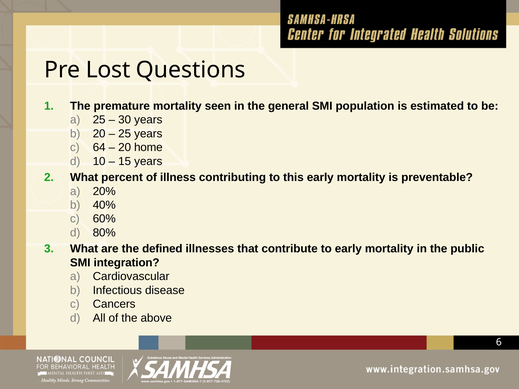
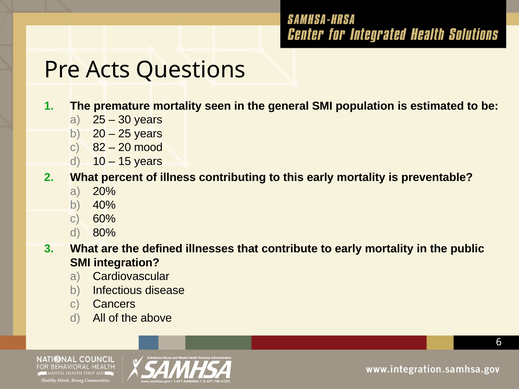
Lost: Lost -> Acts
64: 64 -> 82
home: home -> mood
